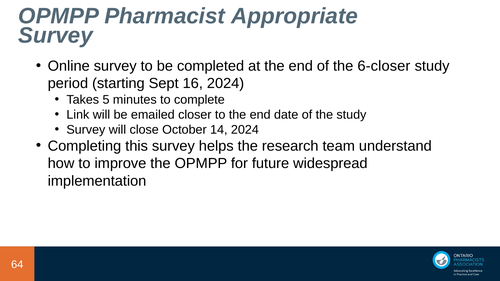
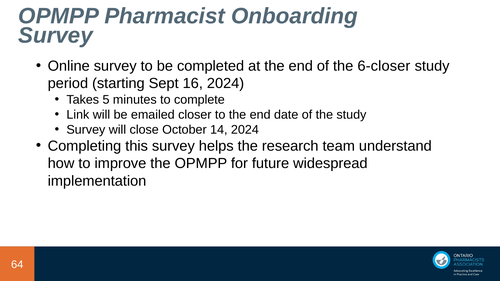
Appropriate: Appropriate -> Onboarding
